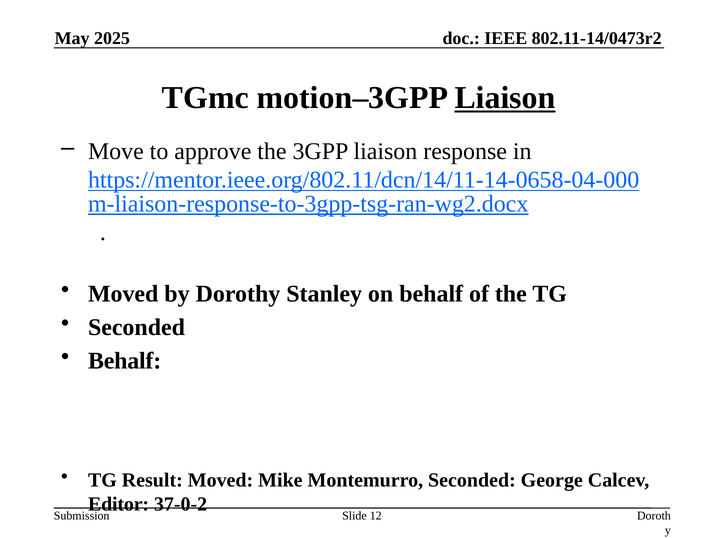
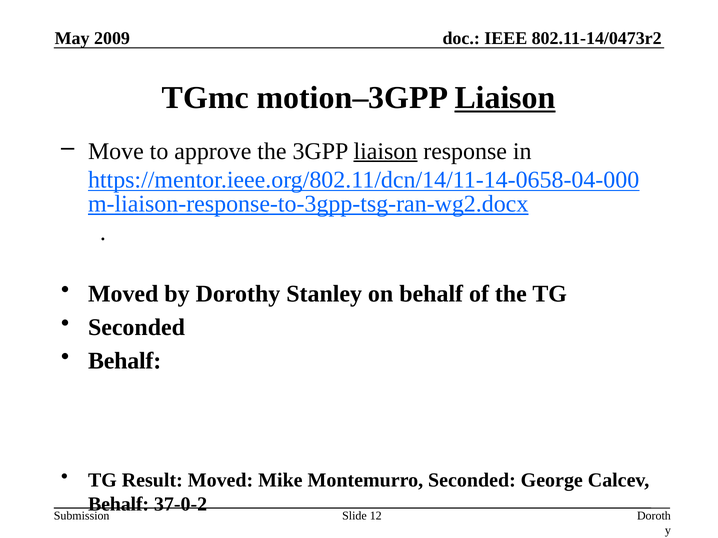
2025: 2025 -> 2009
liaison at (385, 151) underline: none -> present
Editor at (119, 504): Editor -> Behalf
